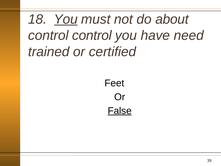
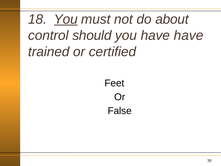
control control: control -> should
have need: need -> have
False underline: present -> none
